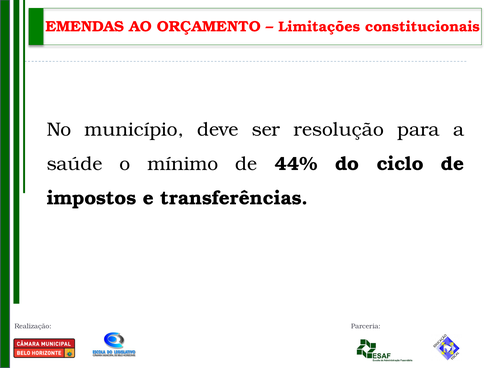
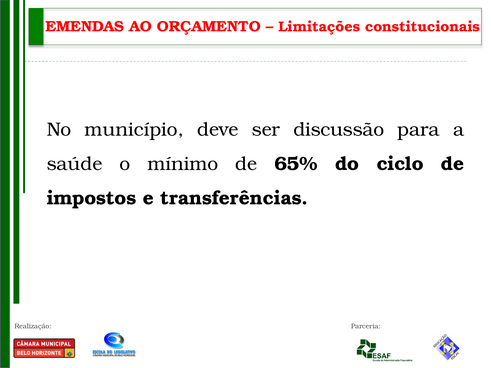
resolução: resolução -> discussão
44%: 44% -> 65%
